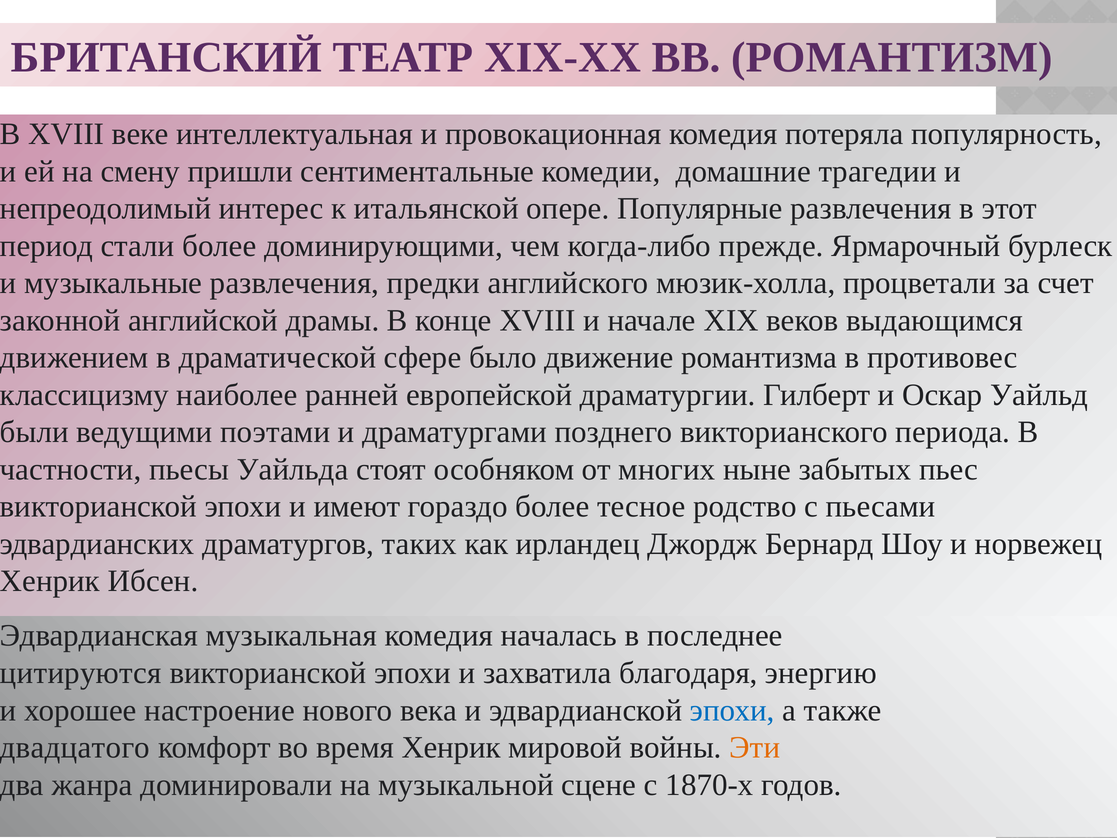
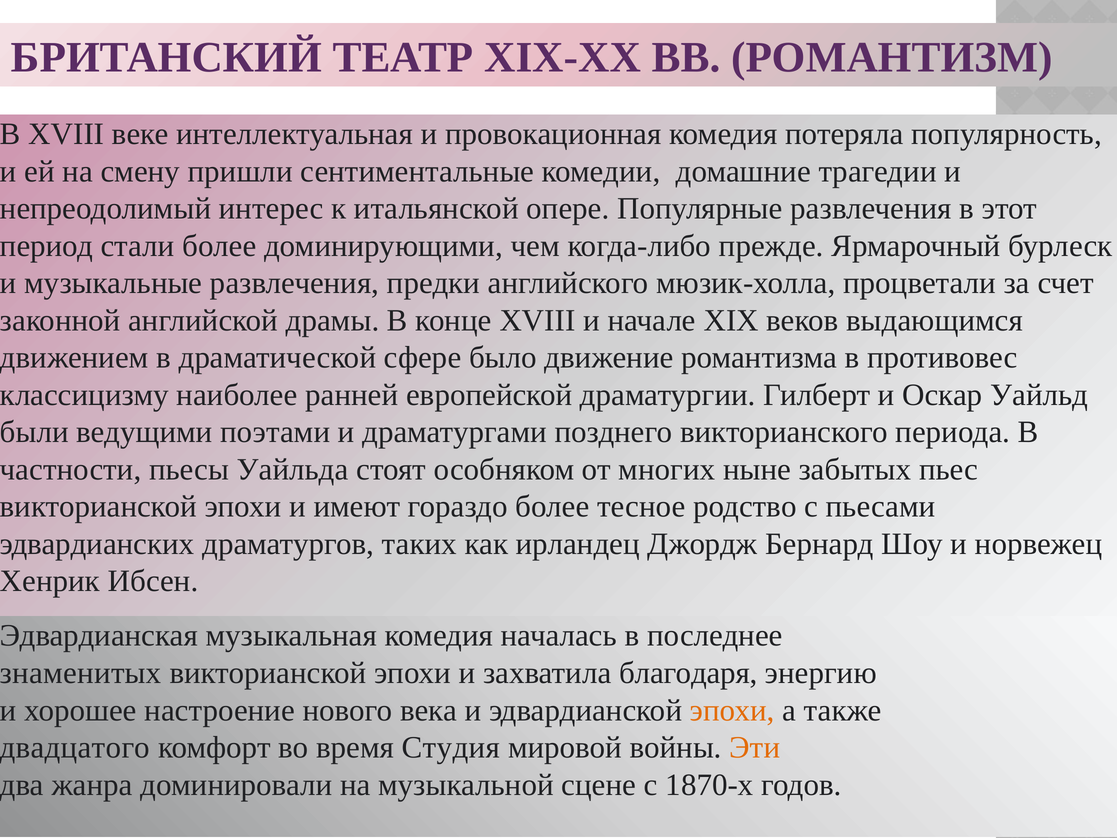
цитируются: цитируются -> знаменитых
эпохи at (732, 710) colour: blue -> orange
время Хенрик: Хенрик -> Студия
